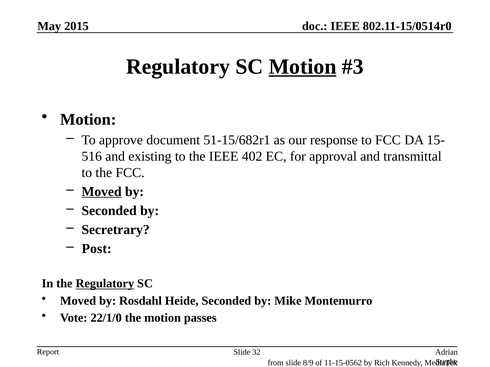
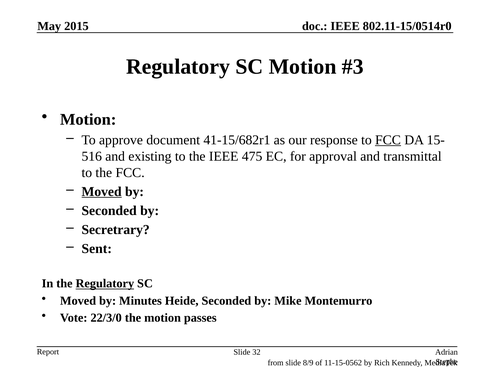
Motion at (303, 67) underline: present -> none
51-15/682r1: 51-15/682r1 -> 41-15/682r1
FCC at (388, 140) underline: none -> present
402: 402 -> 475
Post: Post -> Sent
Rosdahl: Rosdahl -> Minutes
22/1/0: 22/1/0 -> 22/3/0
